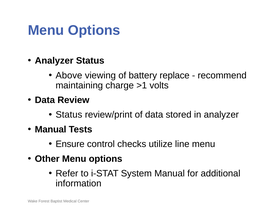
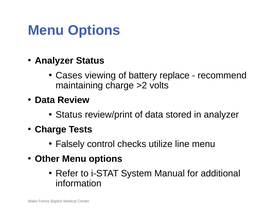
Above: Above -> Cases
>1: >1 -> >2
Manual at (51, 129): Manual -> Charge
Ensure: Ensure -> Falsely
